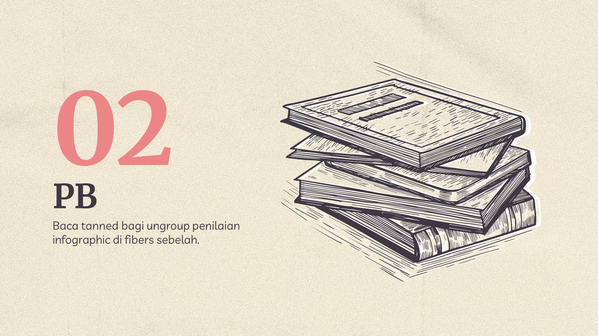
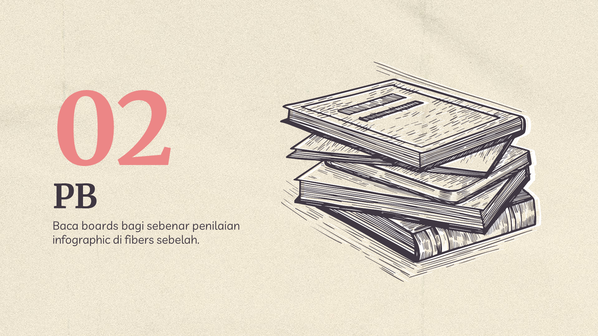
tanned: tanned -> boards
ungroup: ungroup -> sebenar
